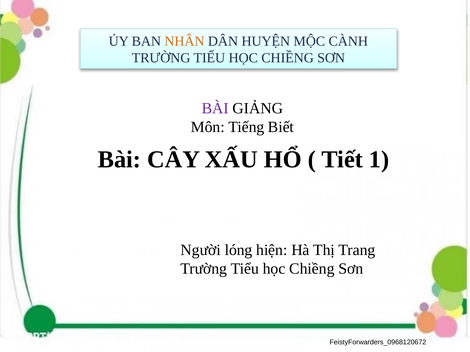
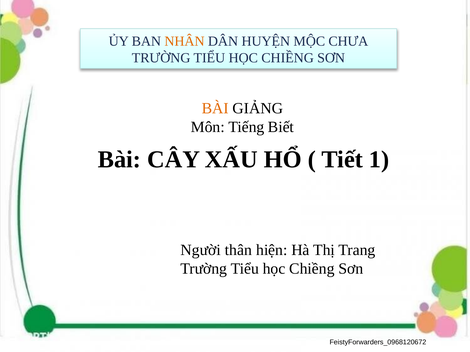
CÀNH: CÀNH -> CHƯA
BÀI at (215, 108) colour: purple -> orange
lóng: lóng -> thân
